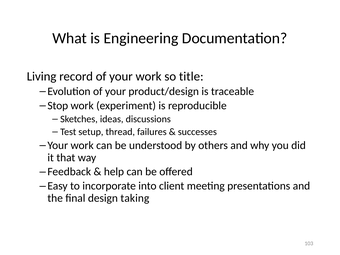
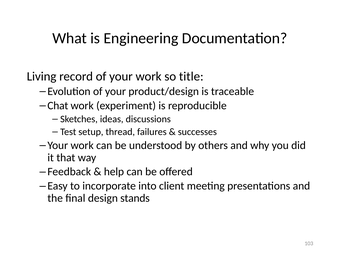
Stop: Stop -> Chat
taking: taking -> stands
